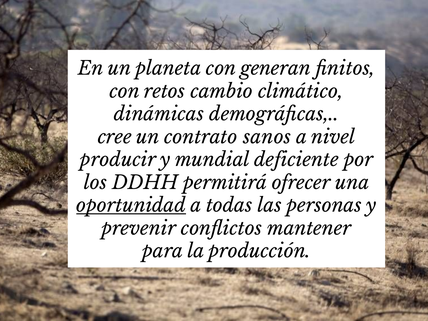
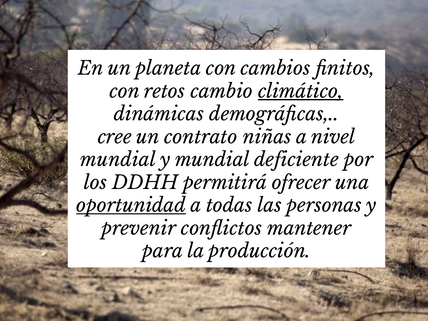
generan: generan -> cambios
climático underline: none -> present
sanos: sanos -> niñas
producir at (118, 160): producir -> mundial
